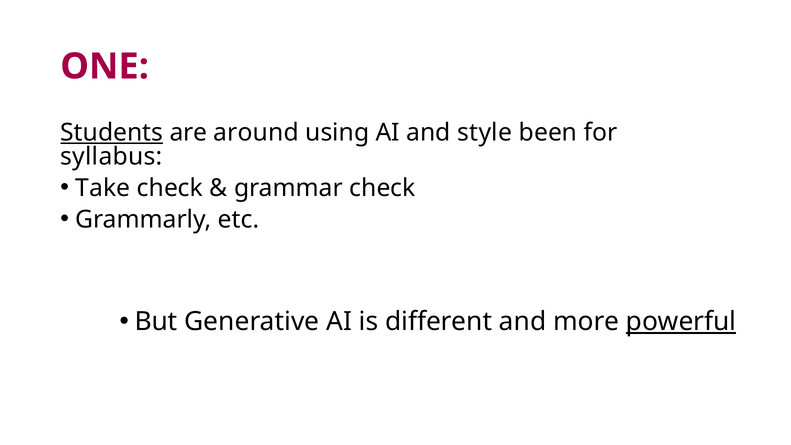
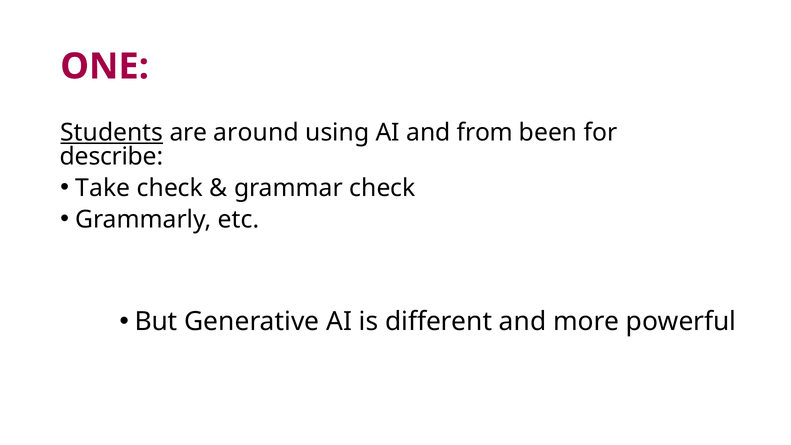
style: style -> from
syllabus: syllabus -> describe
powerful underline: present -> none
